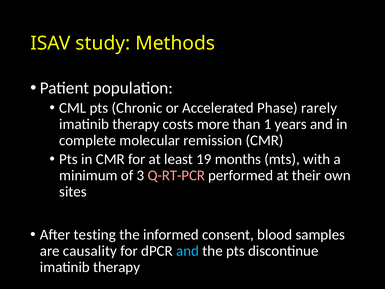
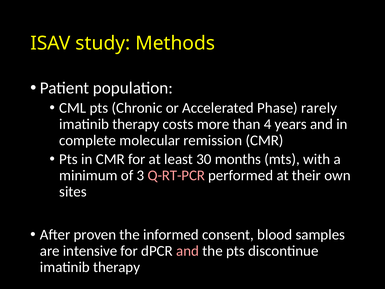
1: 1 -> 4
19: 19 -> 30
testing: testing -> proven
causality: causality -> intensive
and at (188, 251) colour: light blue -> pink
